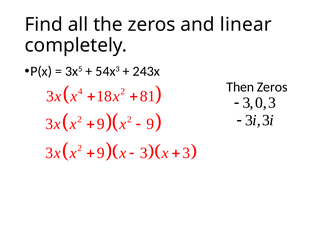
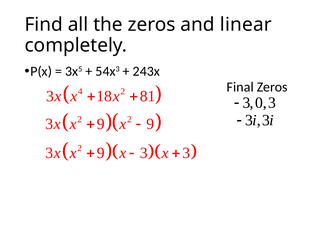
Then: Then -> Final
